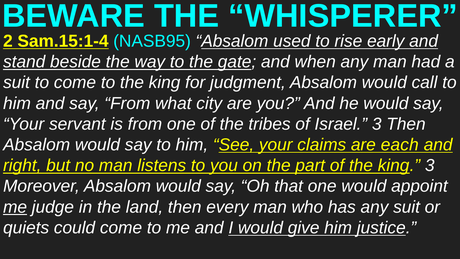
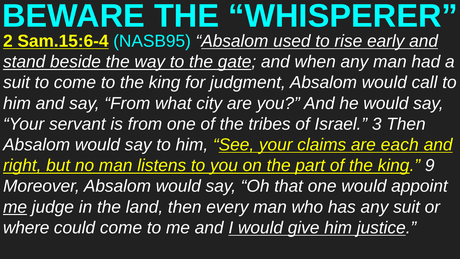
Sam.15:1-4: Sam.15:1-4 -> Sam.15:6-4
king 3: 3 -> 9
quiets: quiets -> where
